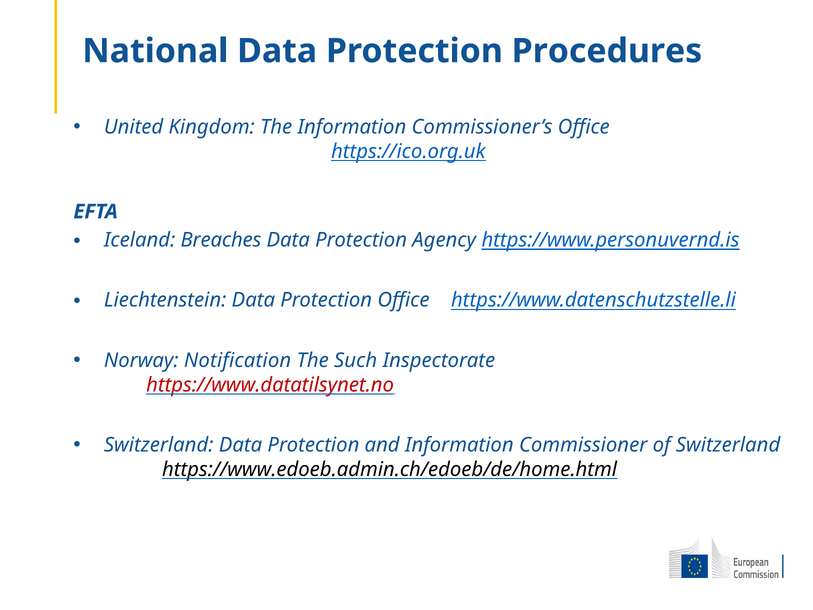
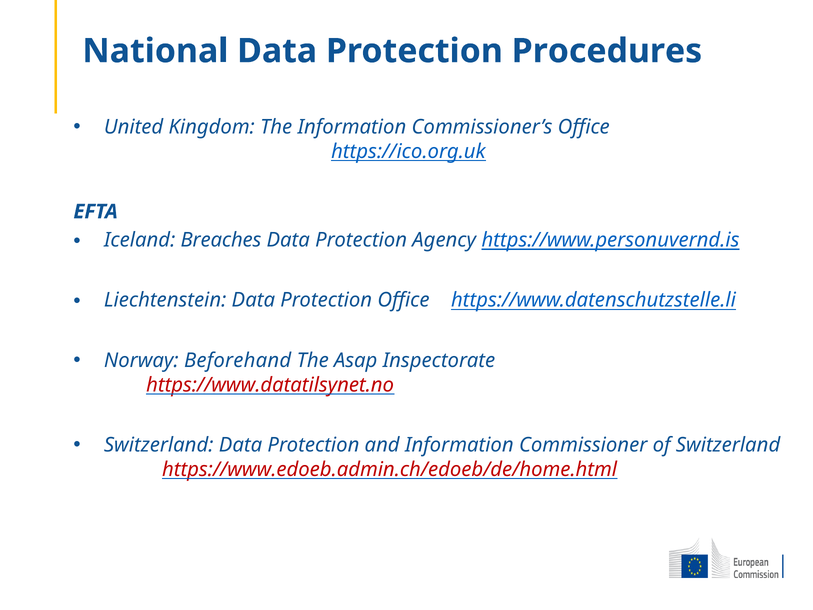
Notification: Notification -> Beforehand
Such: Such -> Asap
https://www.edoeb.admin.ch/edoeb/de/home.html colour: black -> red
